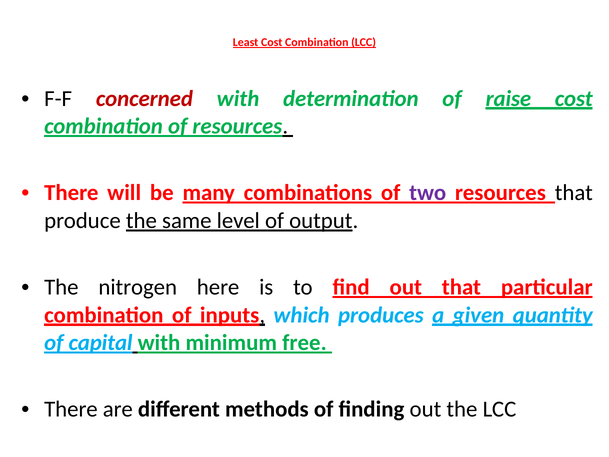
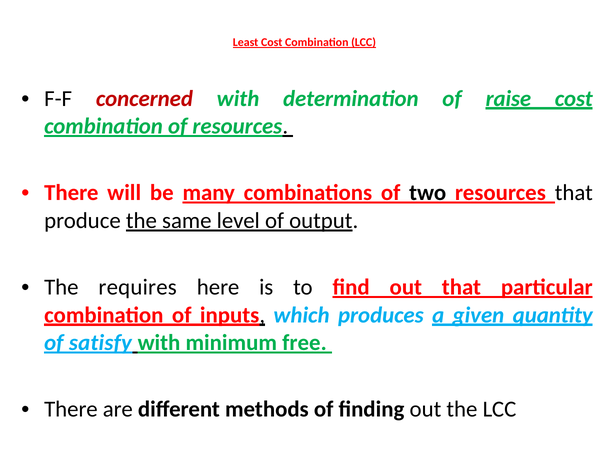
two colour: purple -> black
nitrogen: nitrogen -> requires
capital: capital -> satisfy
